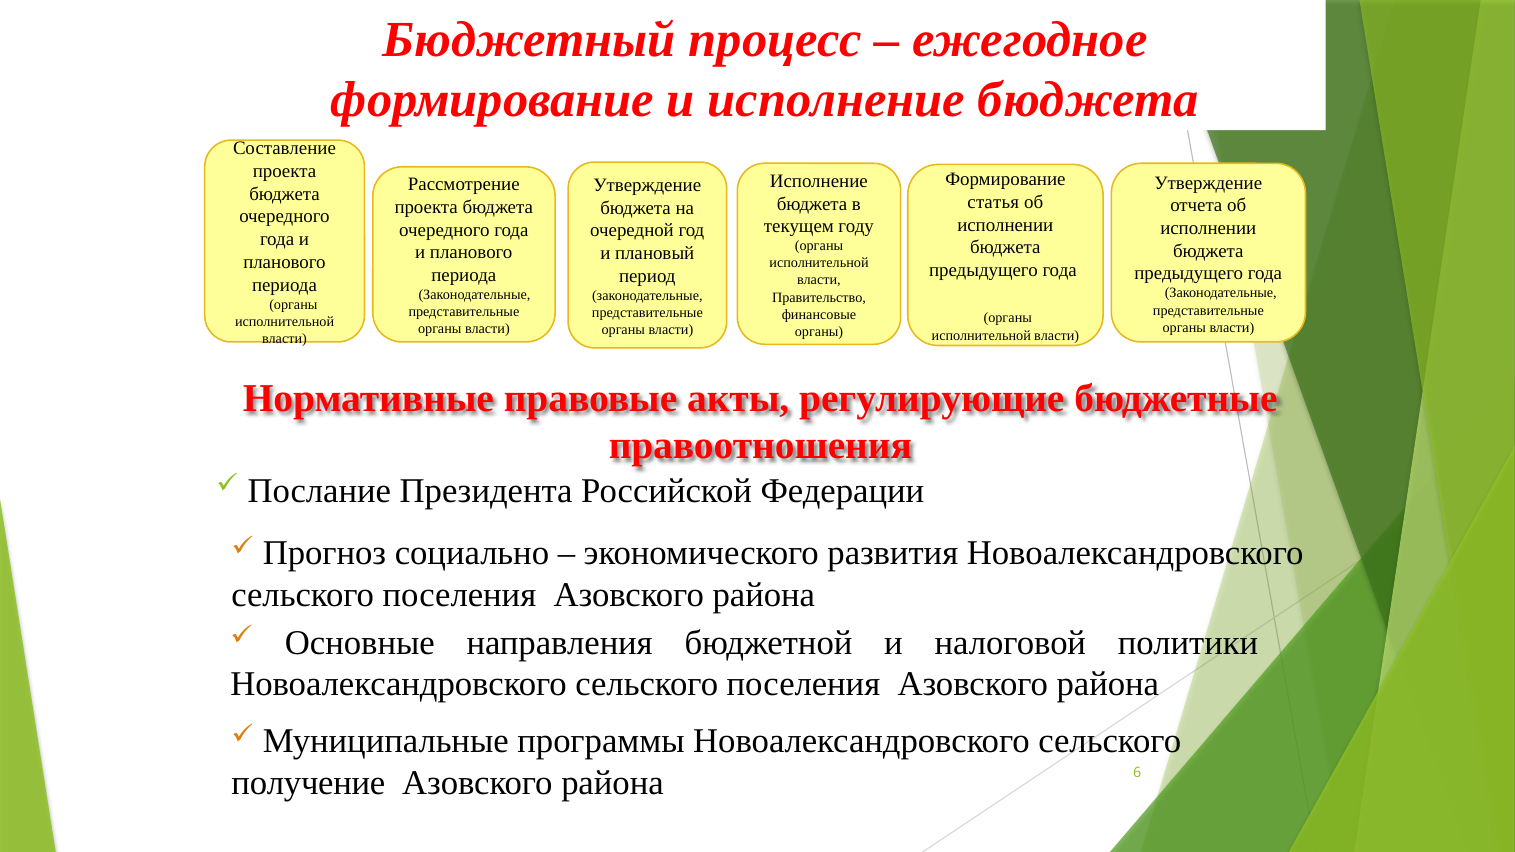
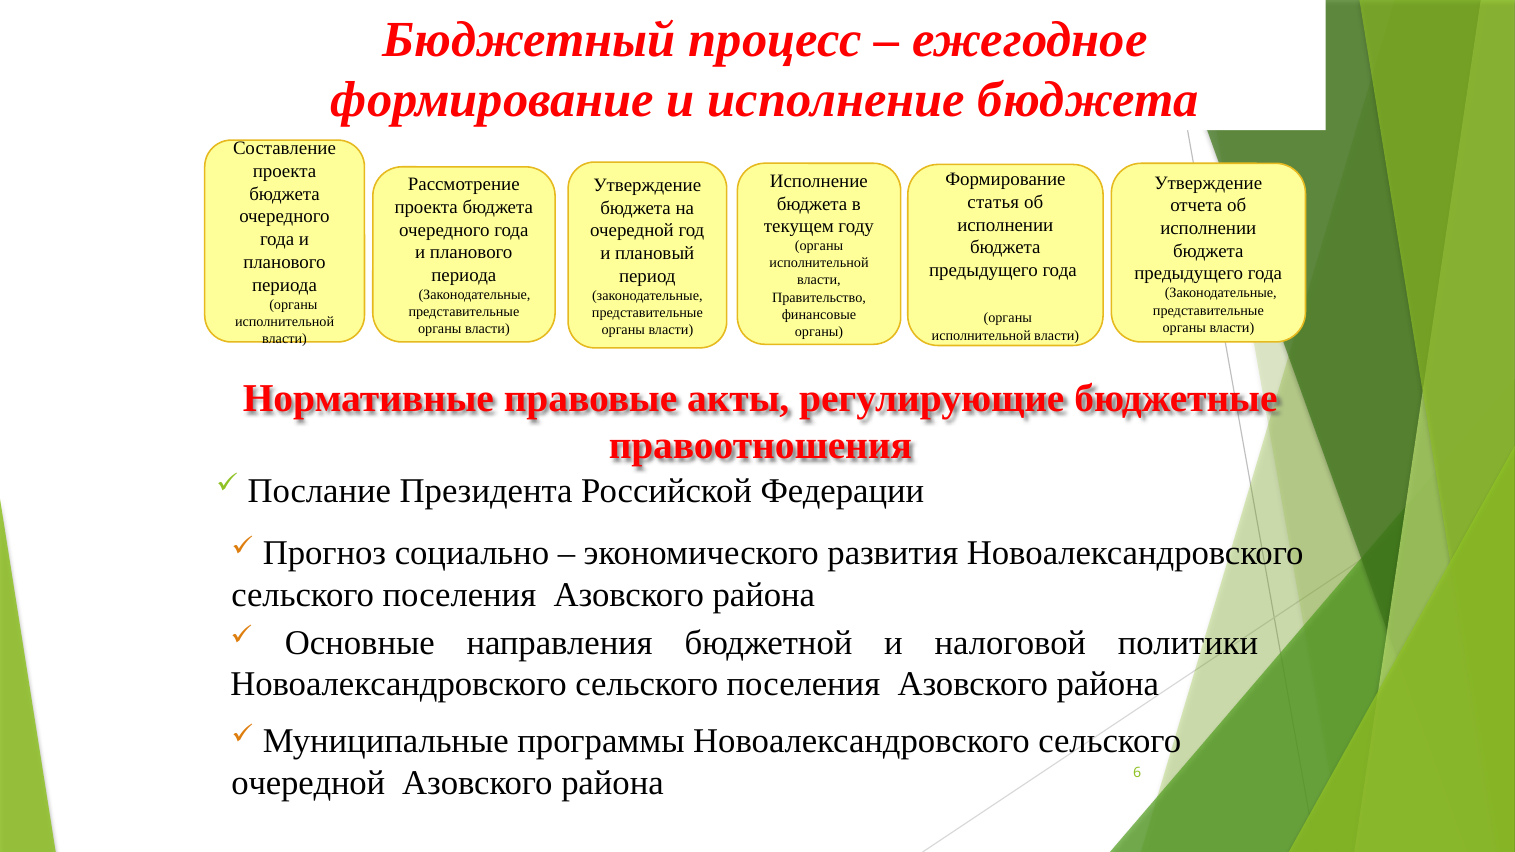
получение at (308, 783): получение -> очередной
